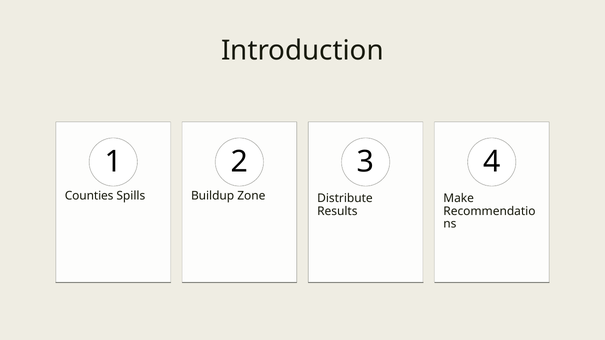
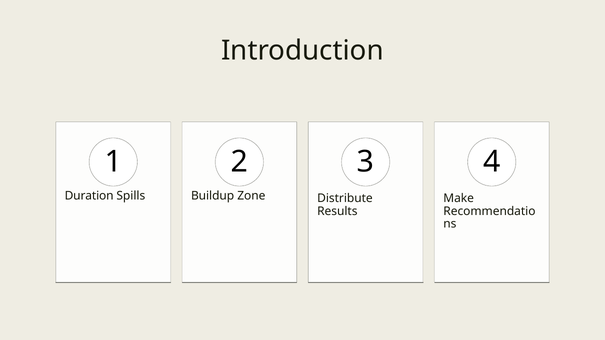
Counties: Counties -> Duration
